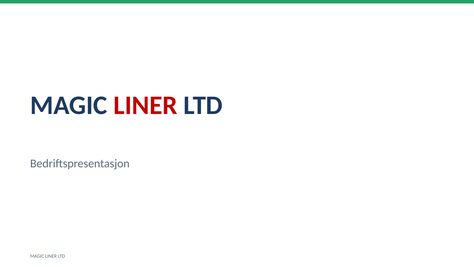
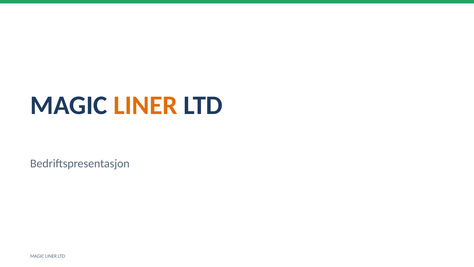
LINER at (145, 105) colour: red -> orange
